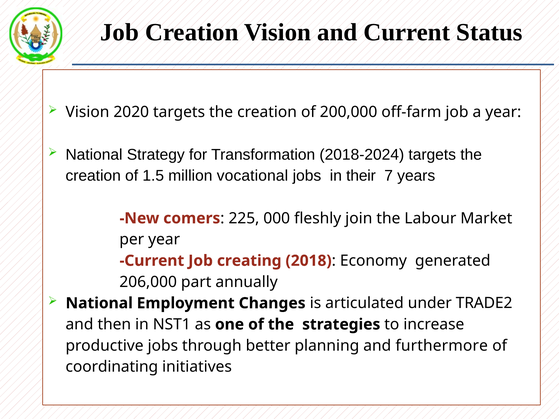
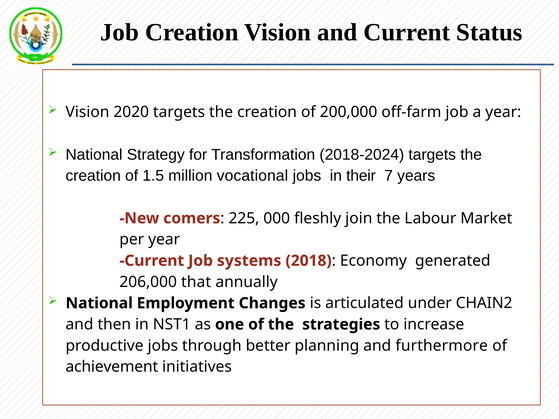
creating: creating -> systems
part: part -> that
TRADE2: TRADE2 -> CHAIN2
coordinating: coordinating -> achievement
